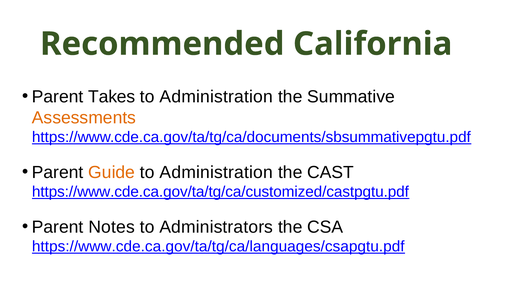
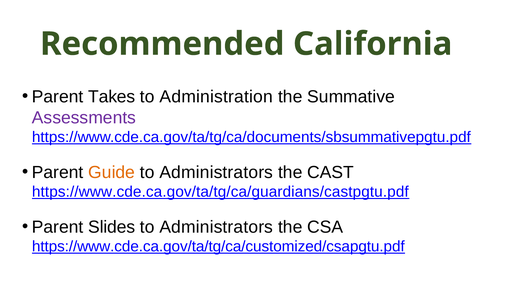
Assessments colour: orange -> purple
Administration at (216, 173): Administration -> Administrators
https://www.cde.ca.gov/ta/tg/ca/customized/castpgtu.pdf: https://www.cde.ca.gov/ta/tg/ca/customized/castpgtu.pdf -> https://www.cde.ca.gov/ta/tg/ca/guardians/castpgtu.pdf
Notes: Notes -> Slides
https://www.cde.ca.gov/ta/tg/ca/languages/csapgtu.pdf: https://www.cde.ca.gov/ta/tg/ca/languages/csapgtu.pdf -> https://www.cde.ca.gov/ta/tg/ca/customized/csapgtu.pdf
